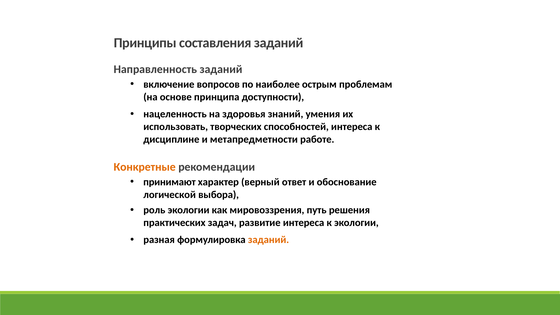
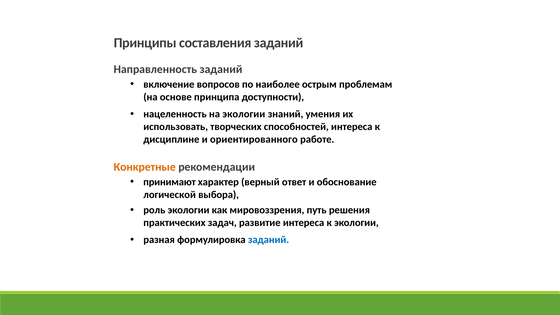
на здоровья: здоровья -> экологии
метапредметности: метапредметности -> ориентированного
заданий at (269, 240) colour: orange -> blue
